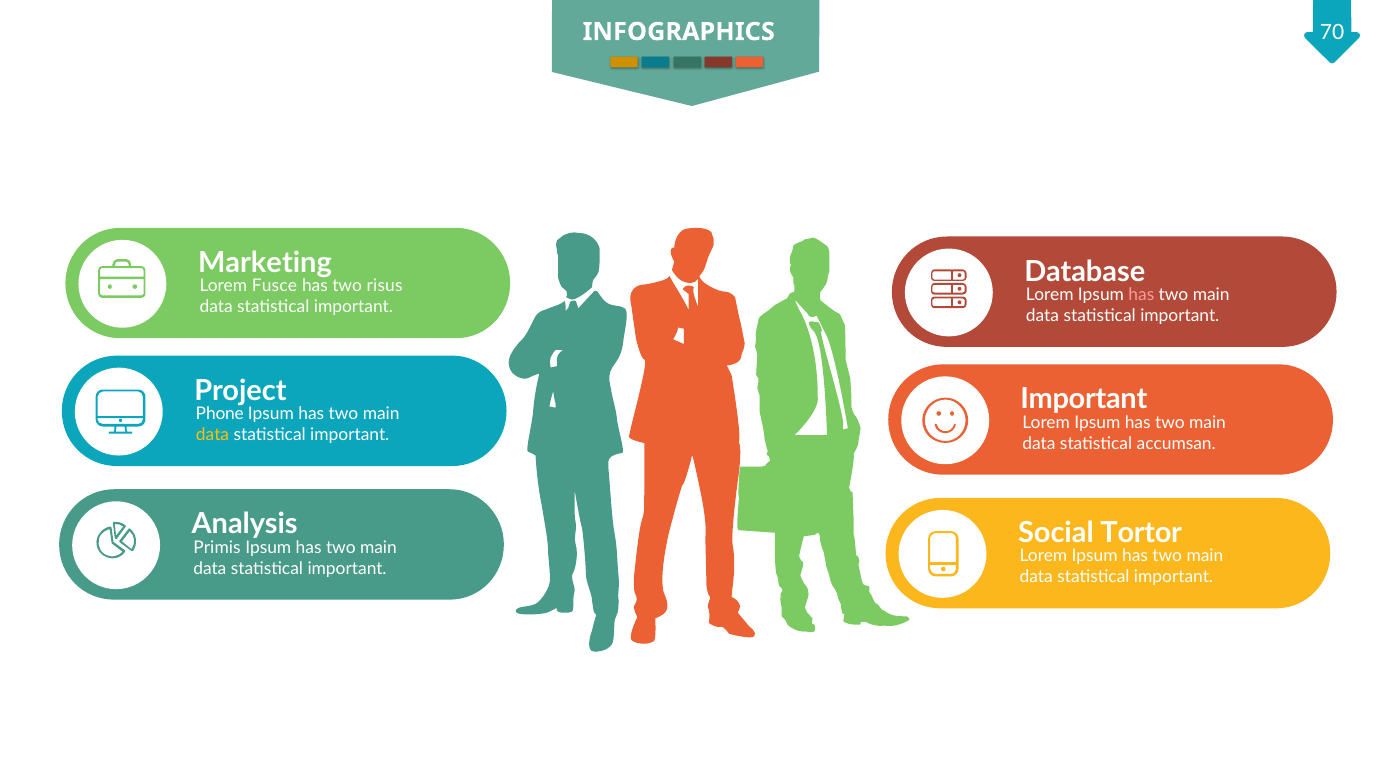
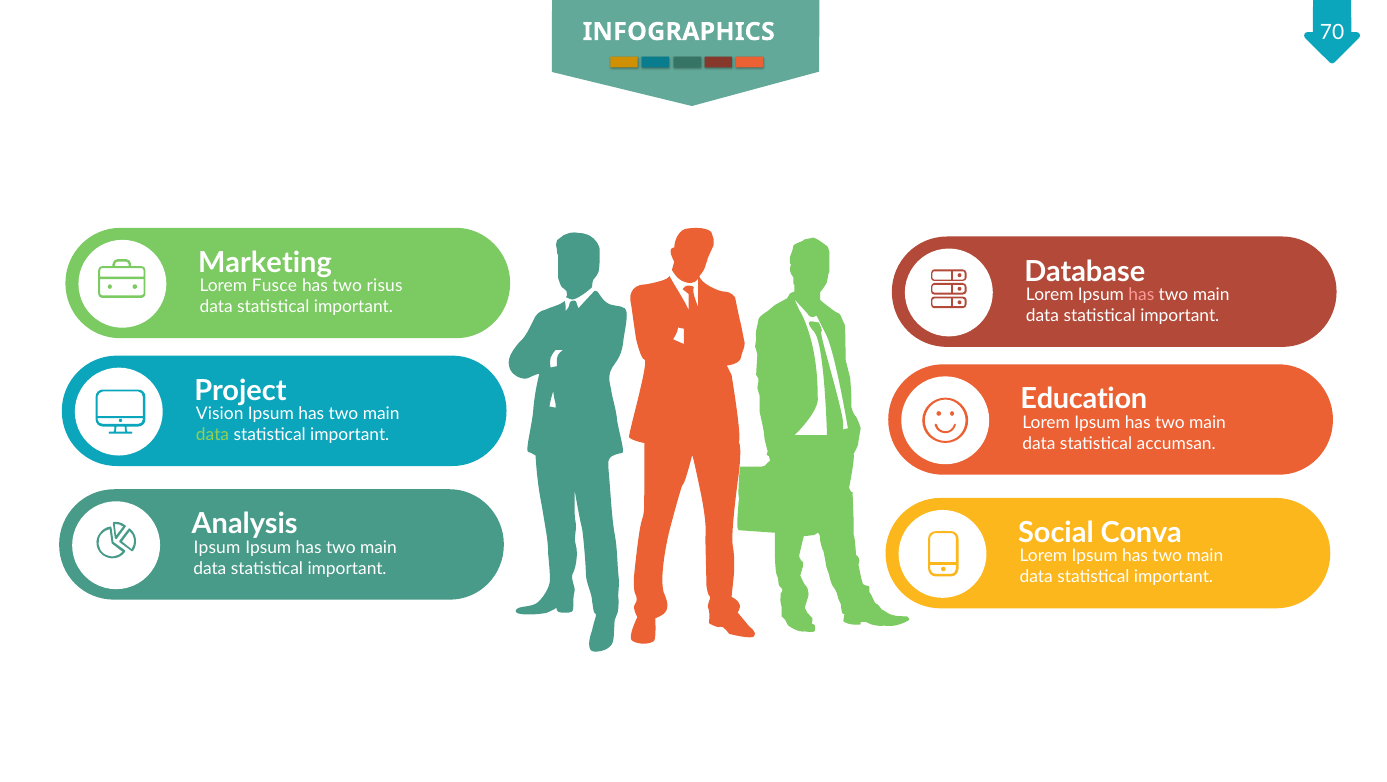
Important at (1084, 399): Important -> Education
Phone: Phone -> Vision
data at (213, 435) colour: yellow -> light green
Tortor: Tortor -> Conva
Primis at (217, 548): Primis -> Ipsum
